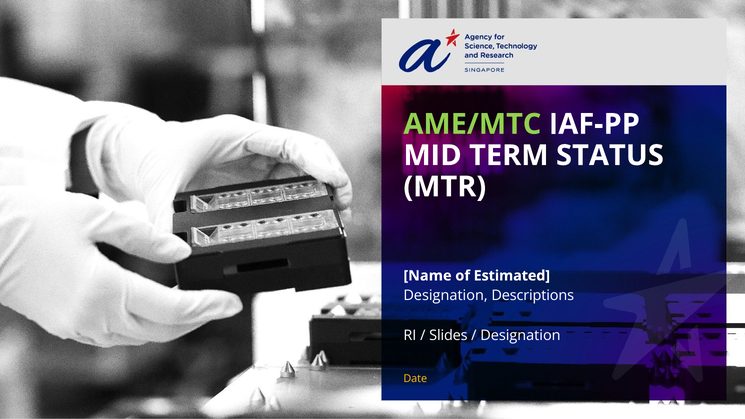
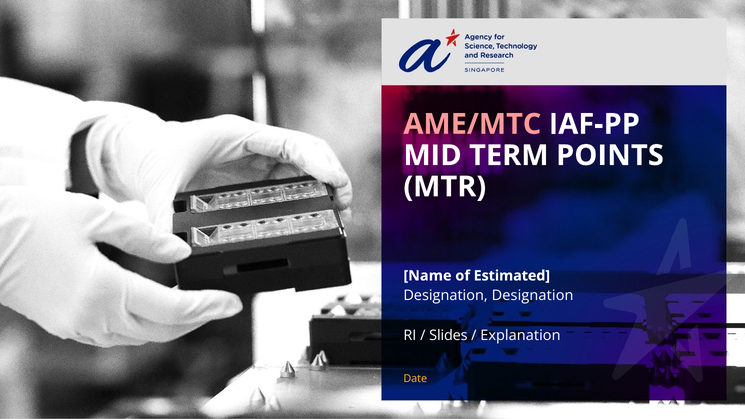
AME/MTC colour: light green -> pink
STATUS: STATUS -> POINTS
Designation Descriptions: Descriptions -> Designation
Designation at (520, 336): Designation -> Explanation
